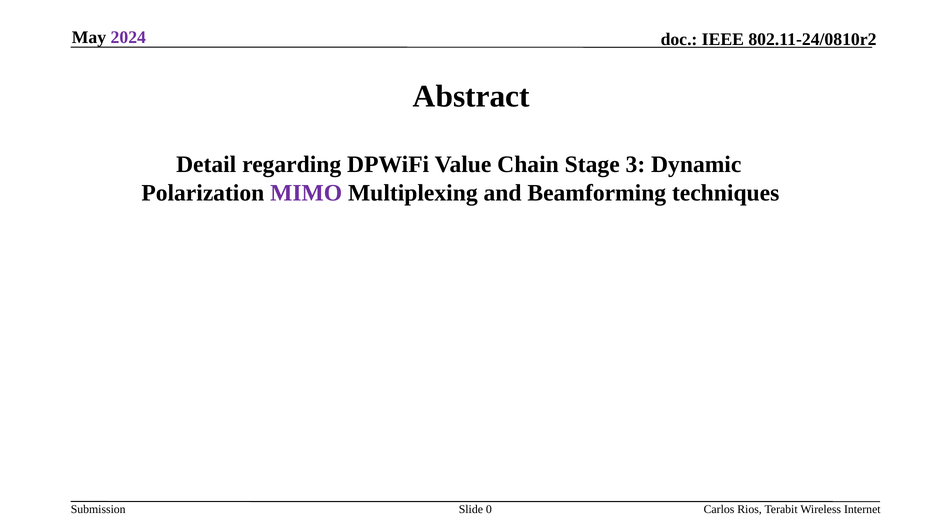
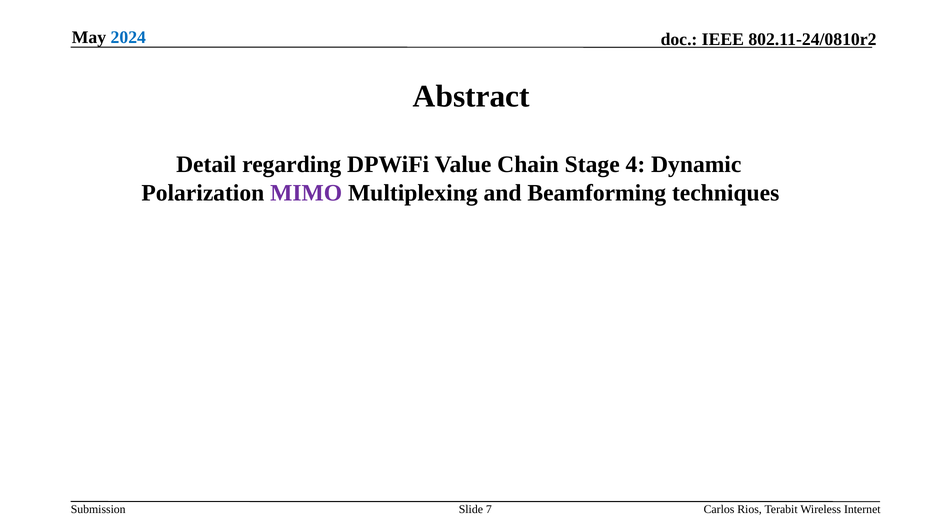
2024 colour: purple -> blue
3: 3 -> 4
0: 0 -> 7
